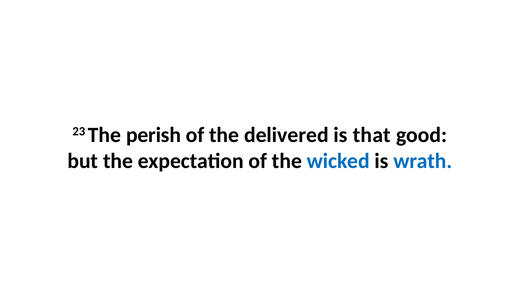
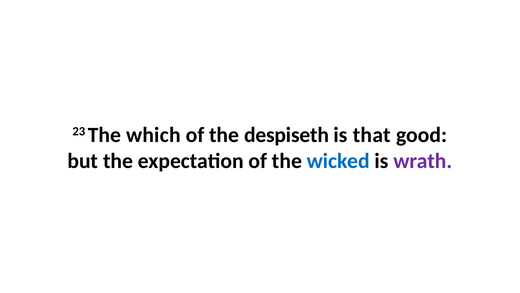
perish: perish -> which
delivered: delivered -> despiseth
wrath colour: blue -> purple
